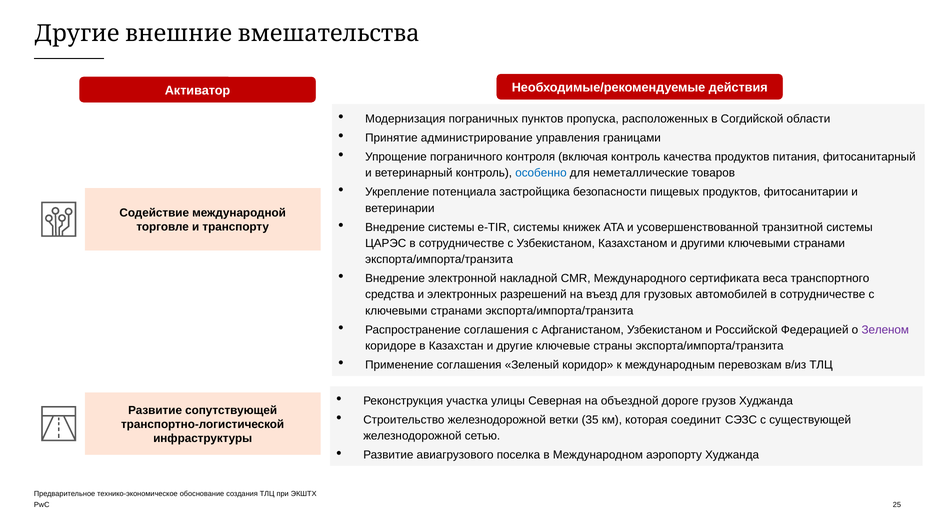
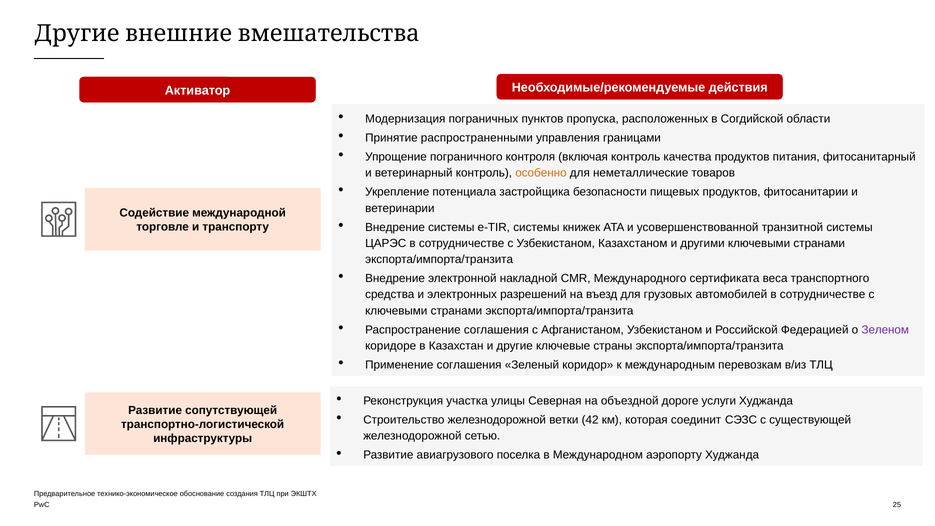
администрирование: администрирование -> распространенными
особенно colour: blue -> orange
грузов: грузов -> услуги
35: 35 -> 42
